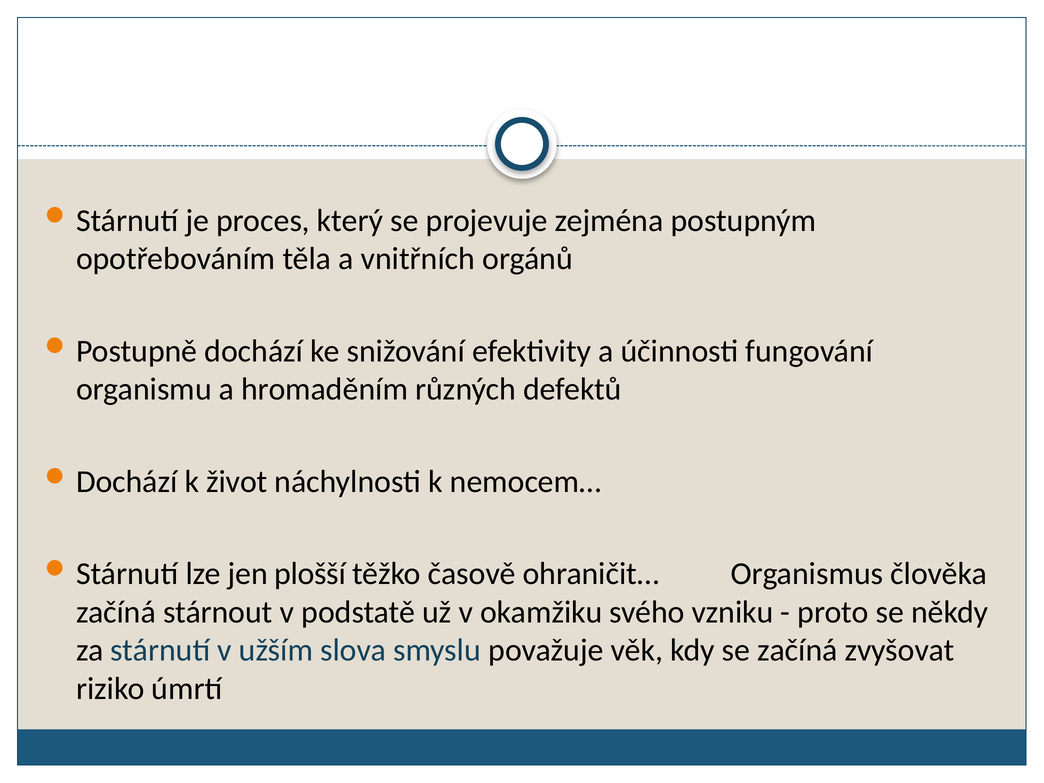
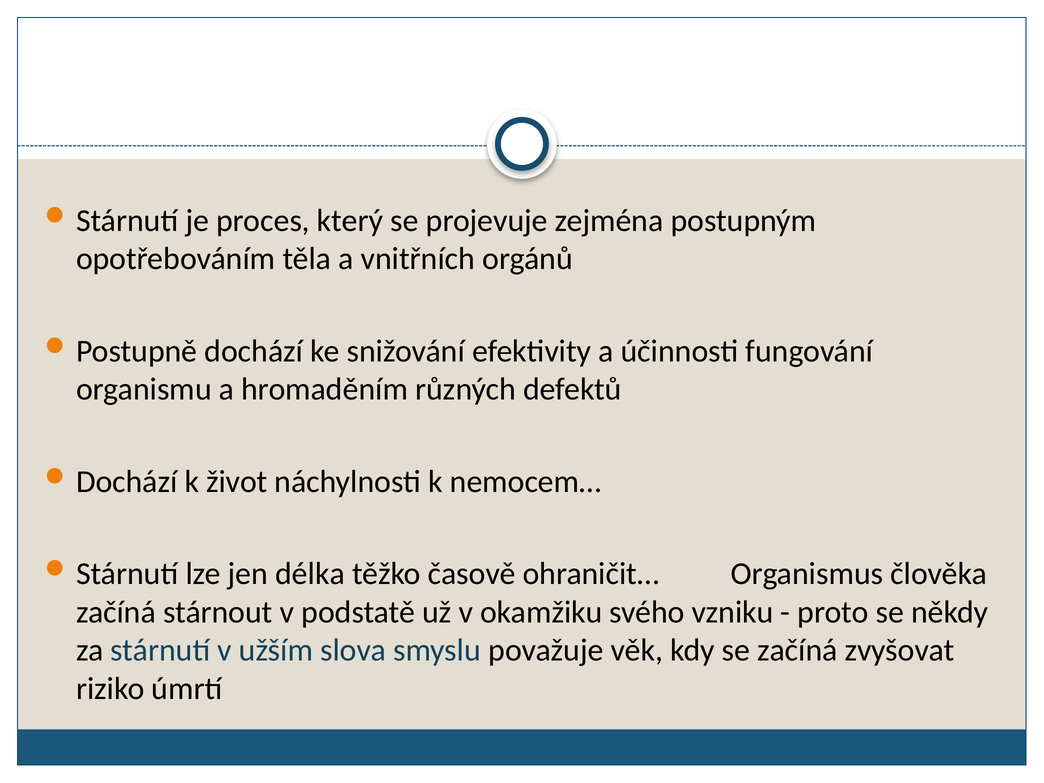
plošší: plošší -> délka
